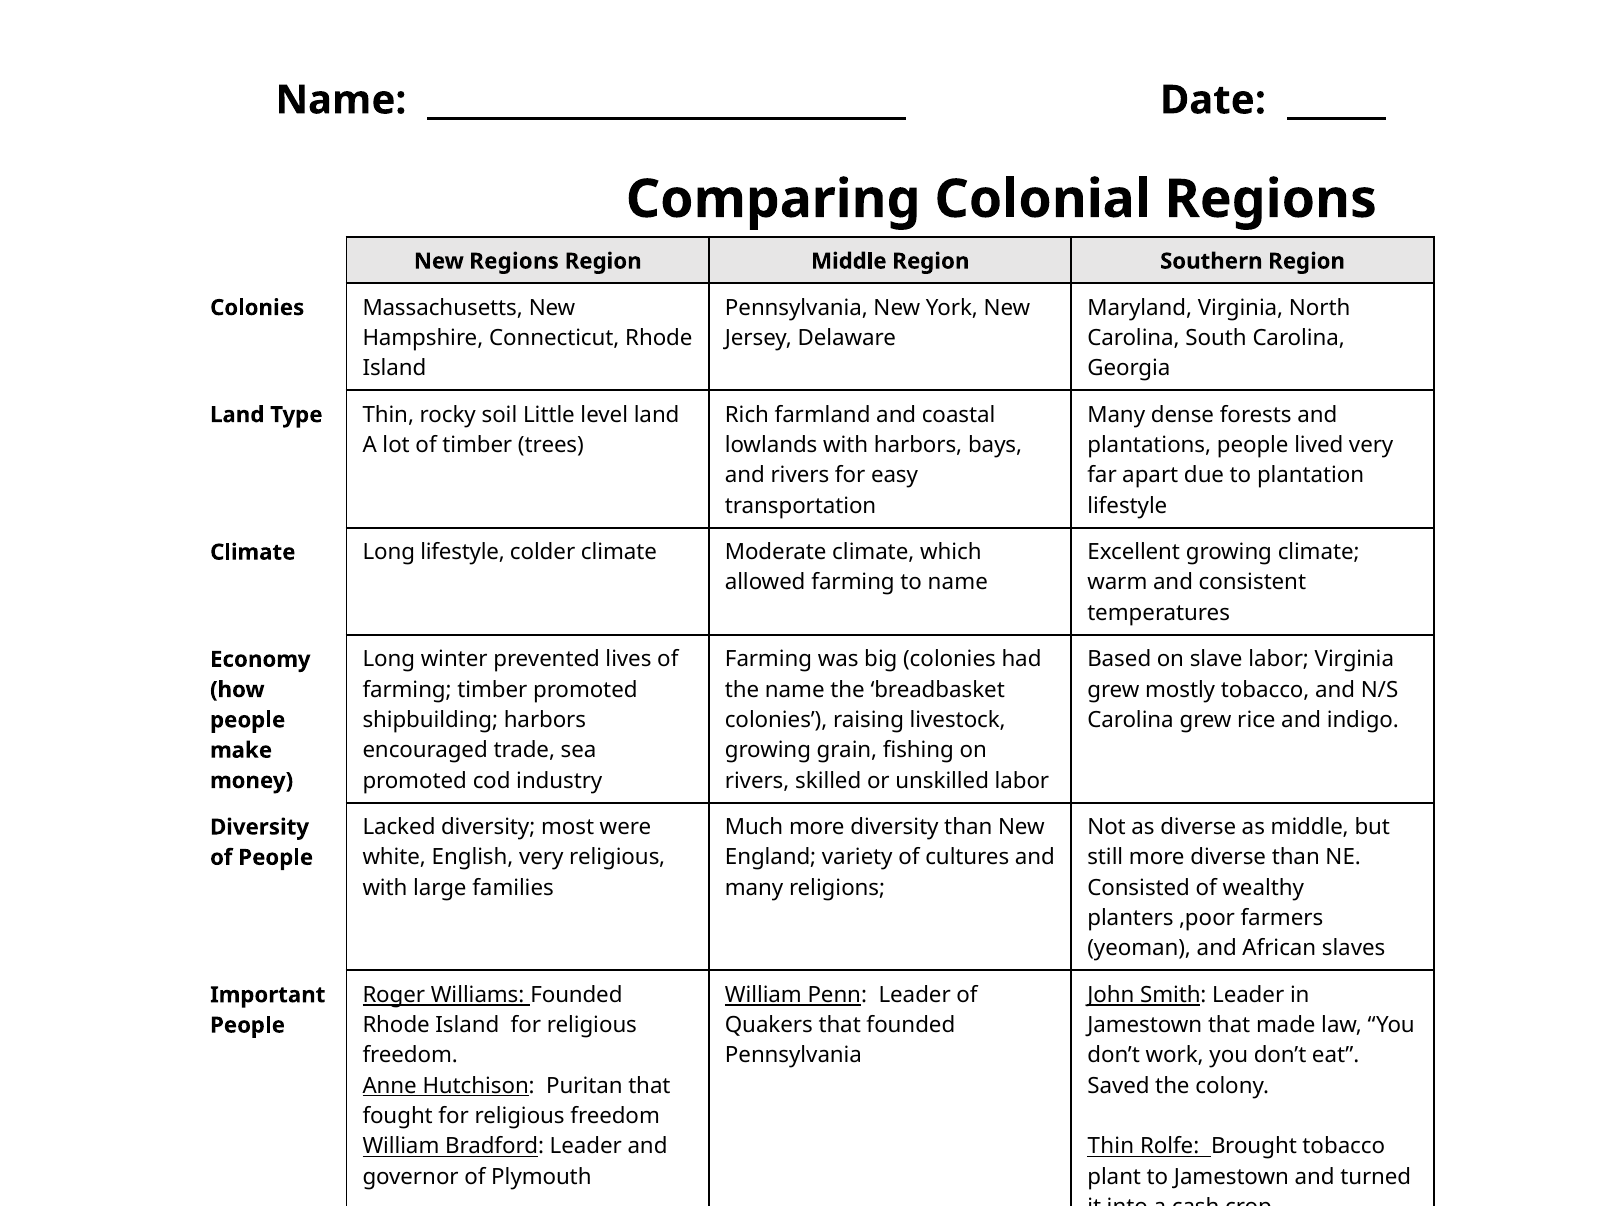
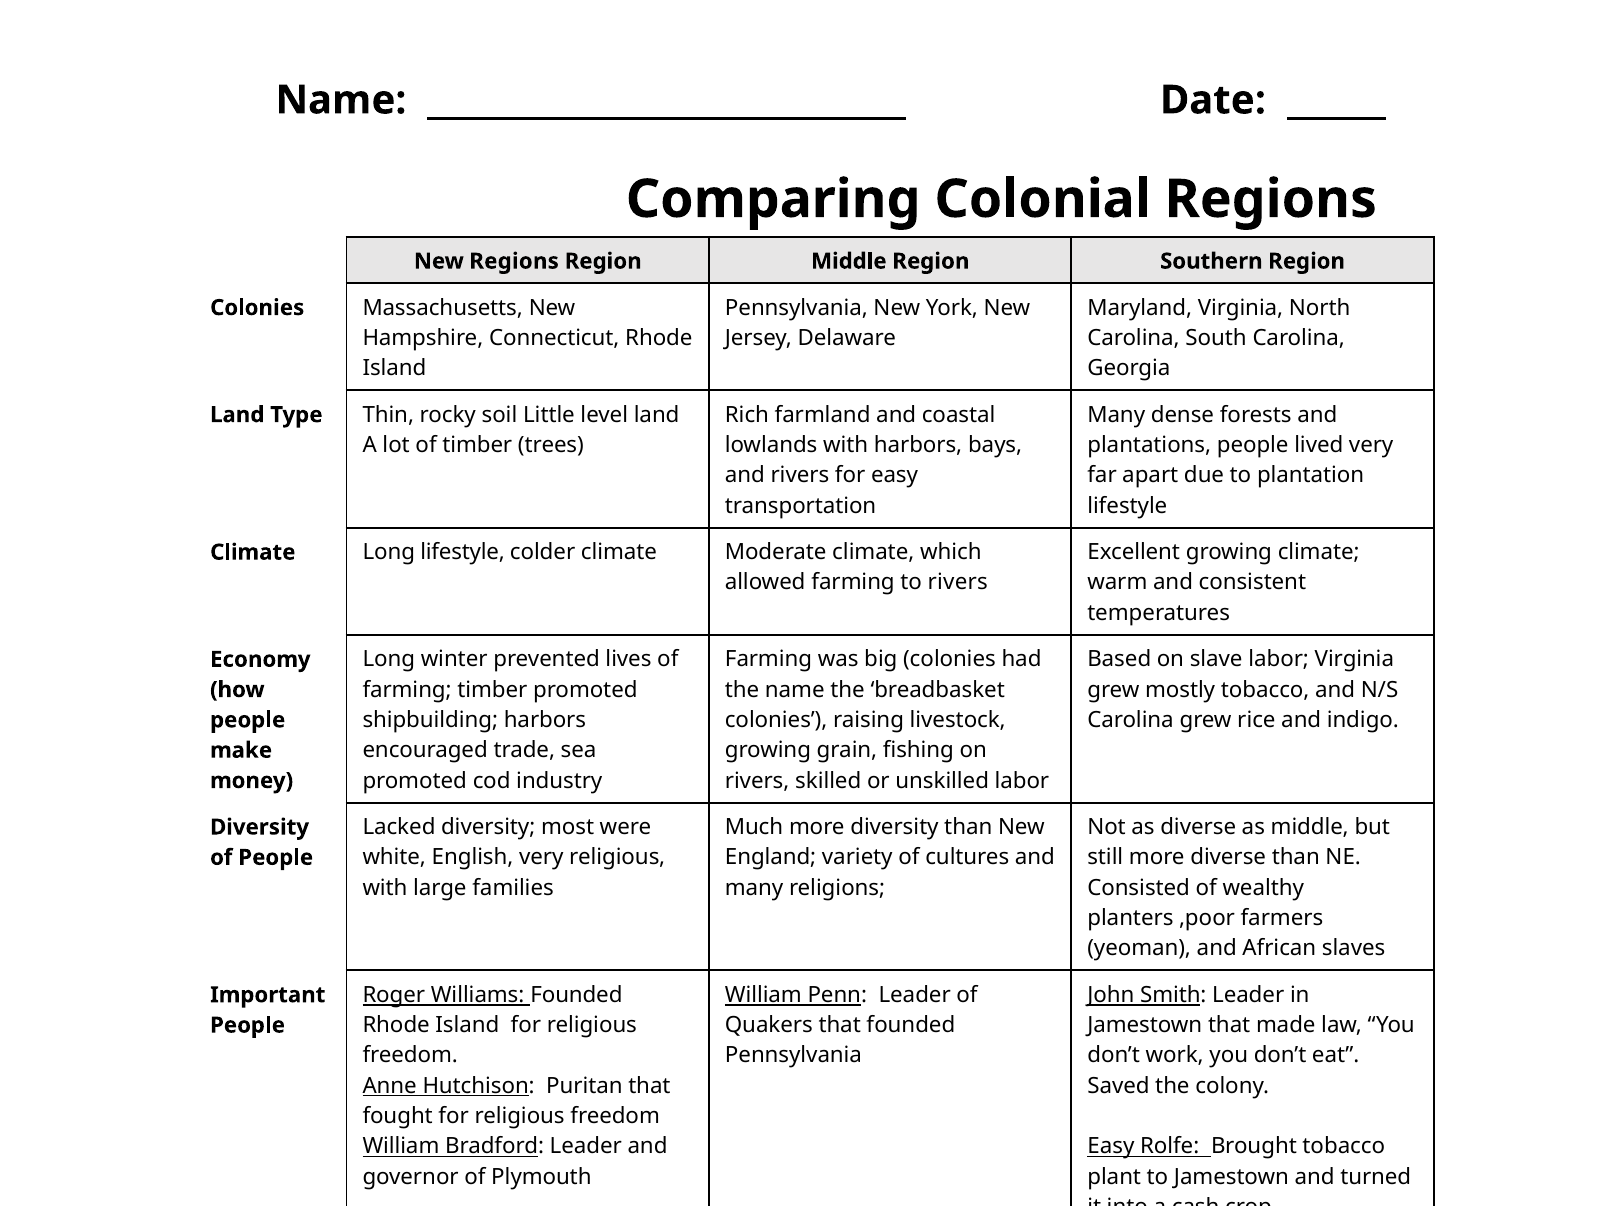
to name: name -> rivers
Thin at (1111, 1147): Thin -> Easy
